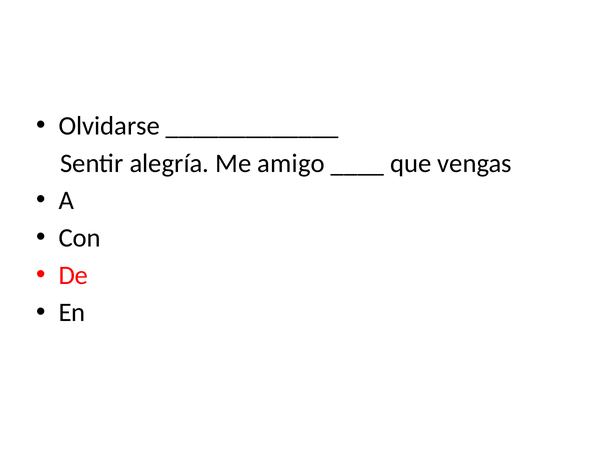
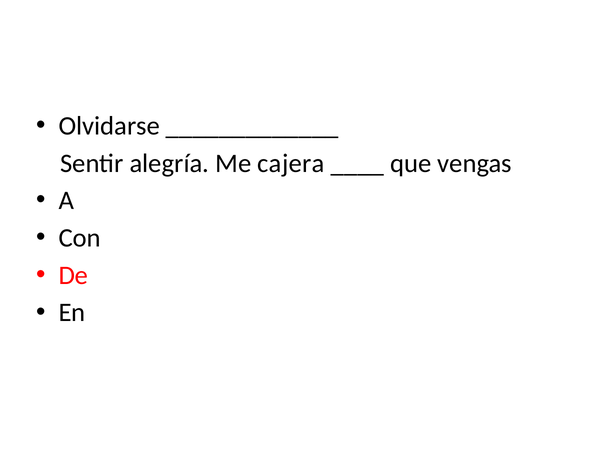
amigo: amigo -> cajera
